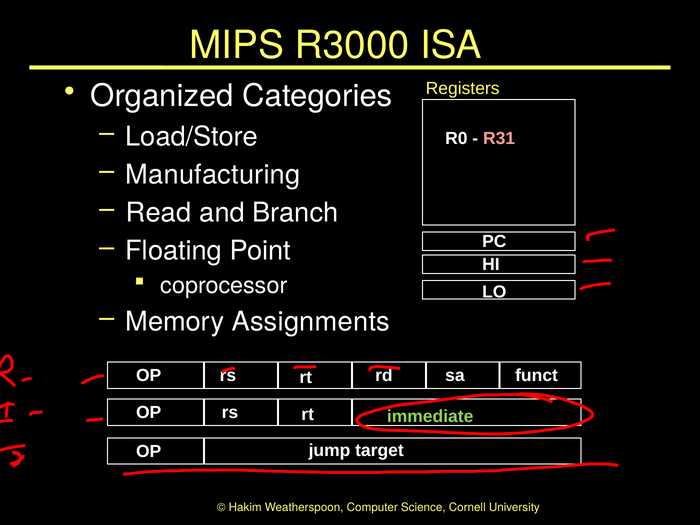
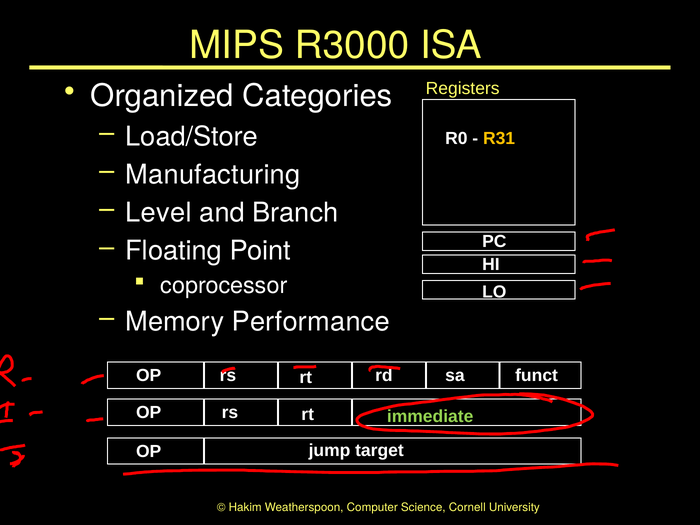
R31 colour: pink -> yellow
Read: Read -> Level
Assignments: Assignments -> Performance
